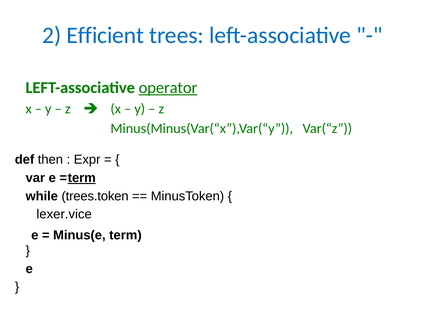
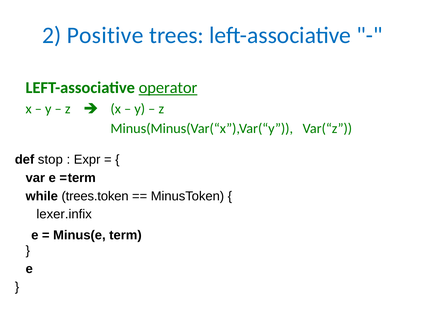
Efficient: Efficient -> Positive
then: then -> stop
term at (82, 178) underline: present -> none
lexer.vice: lexer.vice -> lexer.infix
